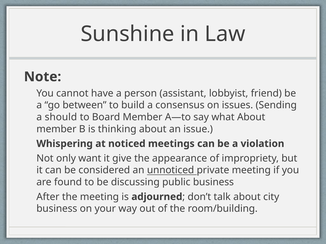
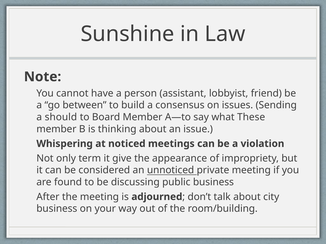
what About: About -> These
want: want -> term
